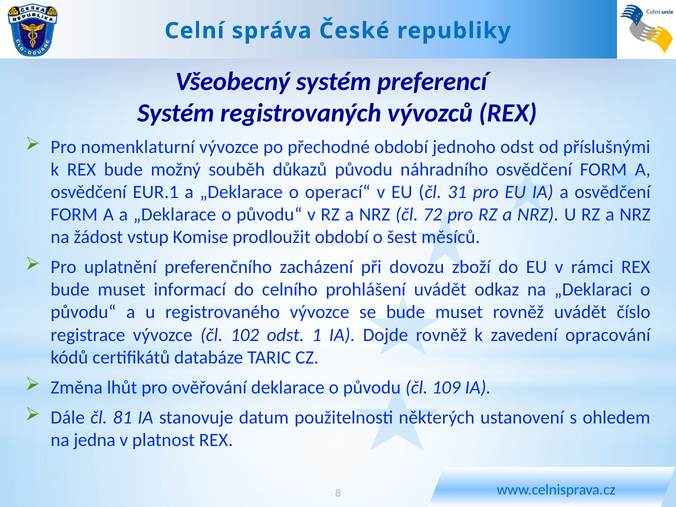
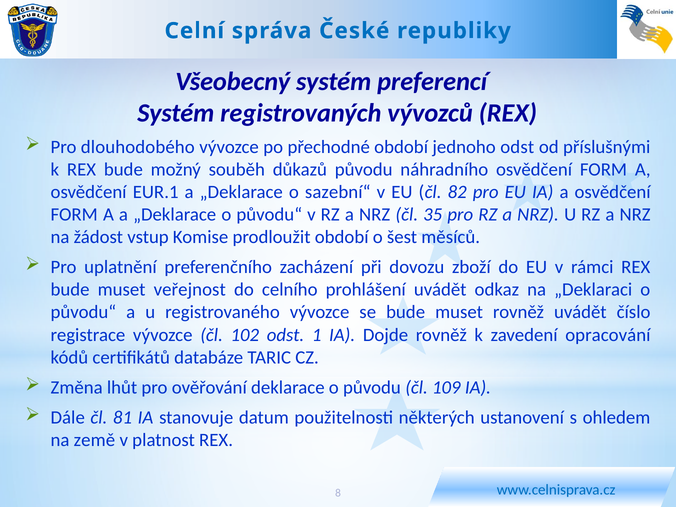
nomenklaturní: nomenklaturní -> dlouhodobého
operací“: operací“ -> sazební“
31: 31 -> 82
72: 72 -> 35
informací: informací -> veřejnost
jedna: jedna -> země
